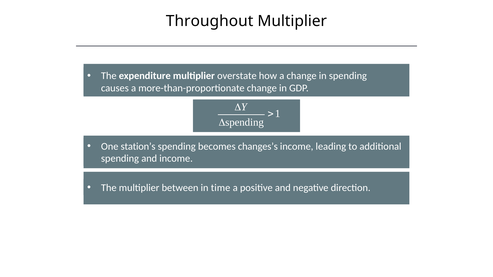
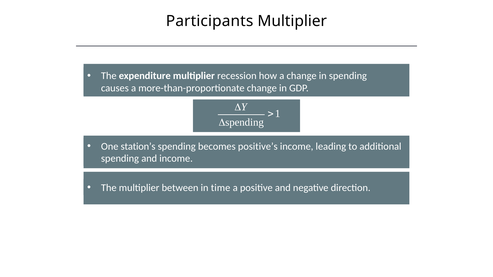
Throughout: Throughout -> Participants
overstate: overstate -> recession
changes’s: changes’s -> positive’s
